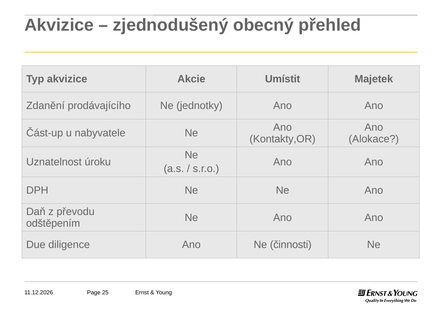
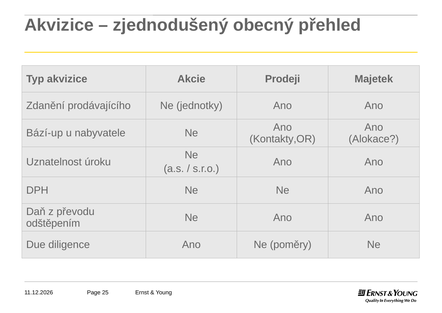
Umístit: Umístit -> Prodeji
Část-up: Část-up -> Bází-up
činnosti: činnosti -> poměry
